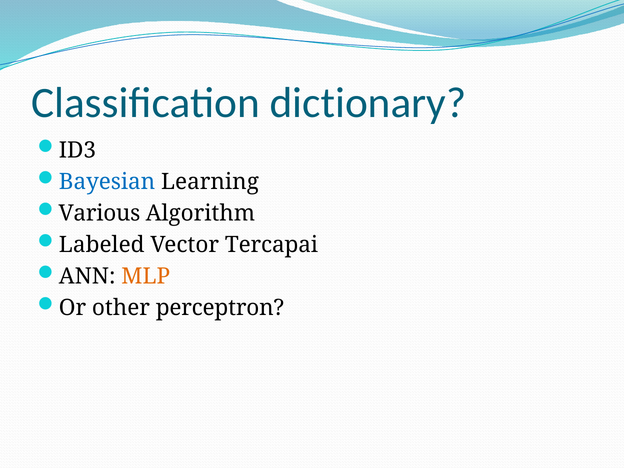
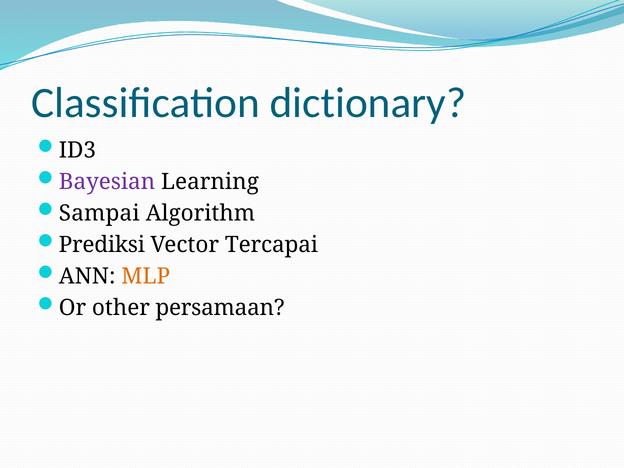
Bayesian colour: blue -> purple
Various: Various -> Sampai
Labeled: Labeled -> Prediksi
perceptron: perceptron -> persamaan
